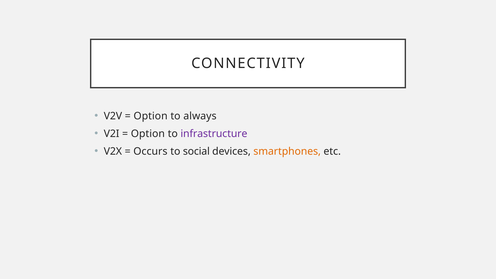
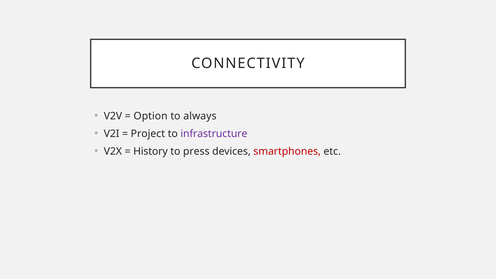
Option at (148, 134): Option -> Project
Occurs: Occurs -> History
social: social -> press
smartphones colour: orange -> red
